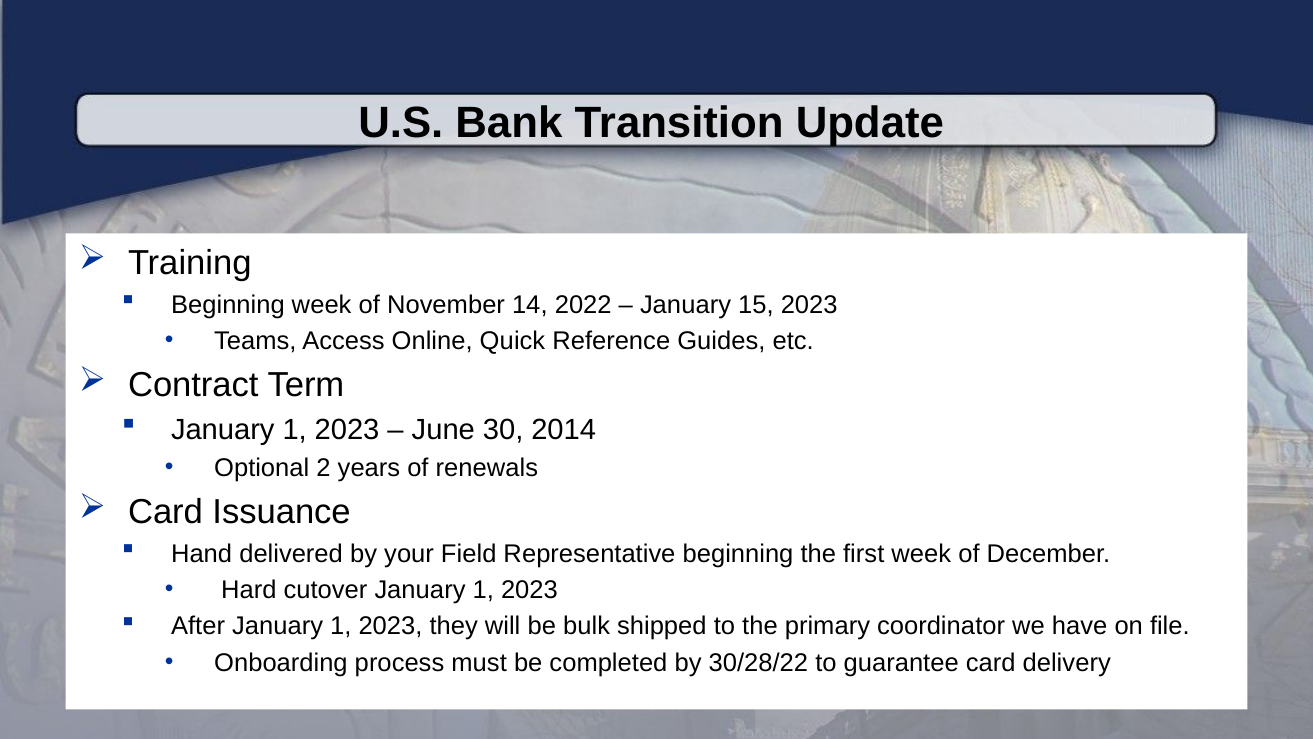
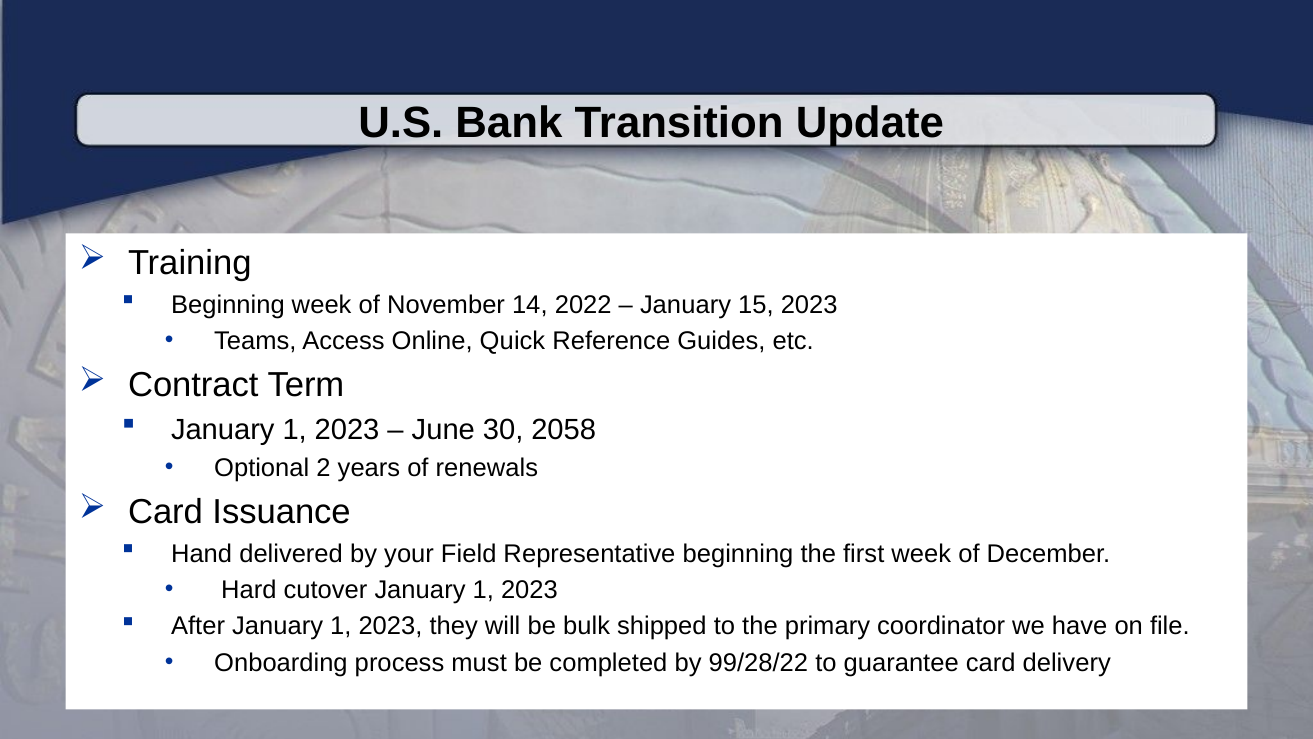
2014: 2014 -> 2058
30/28/22: 30/28/22 -> 99/28/22
